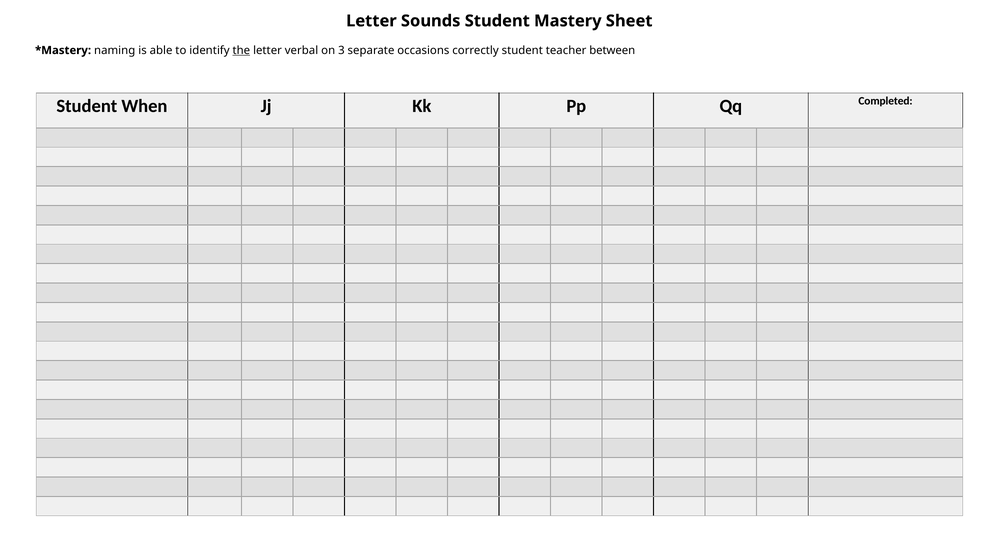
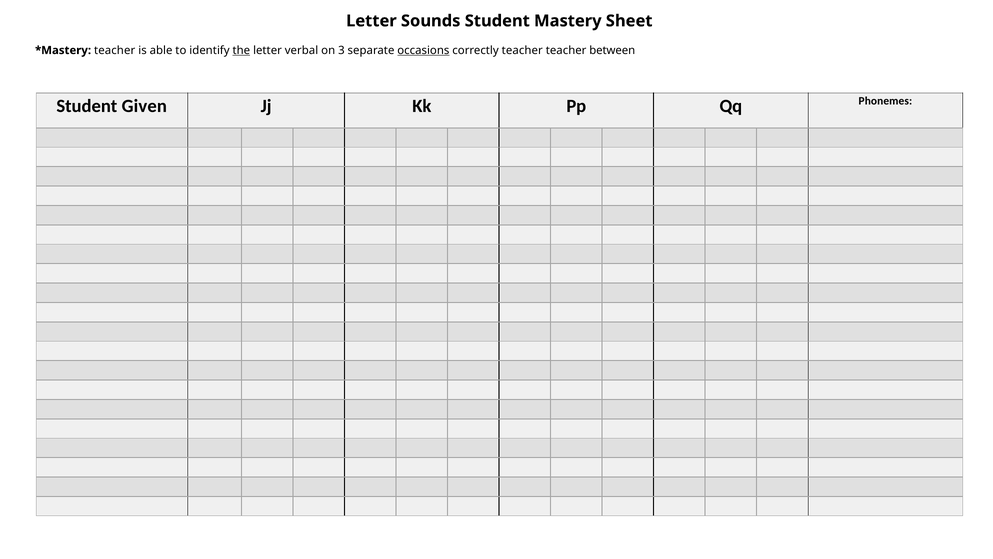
naming at (115, 50): naming -> teacher
occasions underline: none -> present
correctly student: student -> teacher
When: When -> Given
Completed: Completed -> Phonemes
